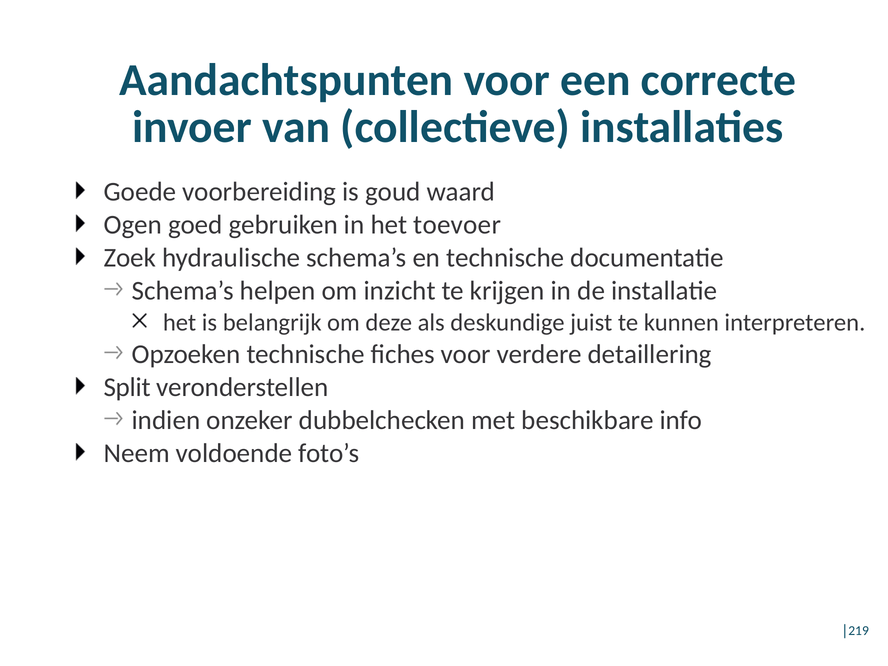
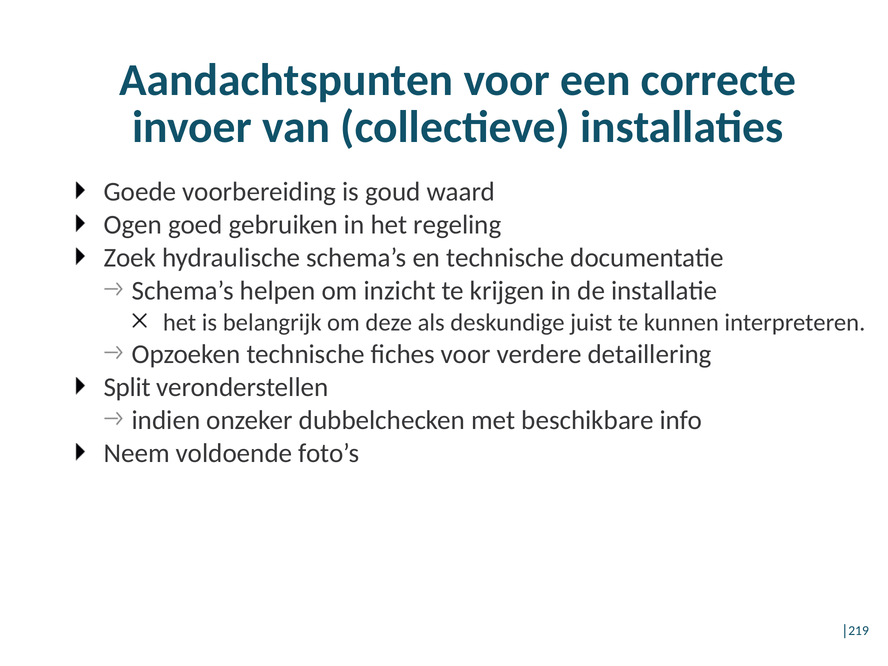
toevoer: toevoer -> regeling
